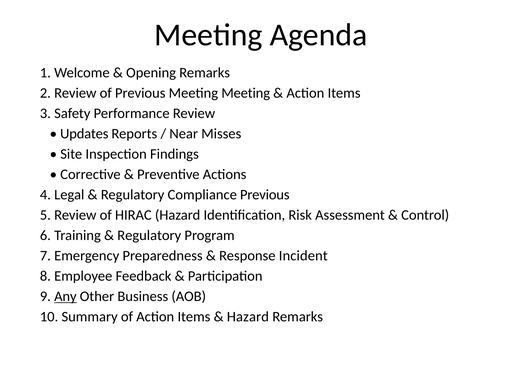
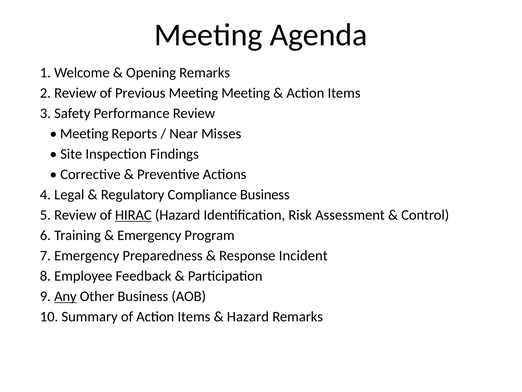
Updates at (84, 134): Updates -> Meeting
Compliance Previous: Previous -> Business
HIRAC underline: none -> present
Regulatory at (149, 235): Regulatory -> Emergency
